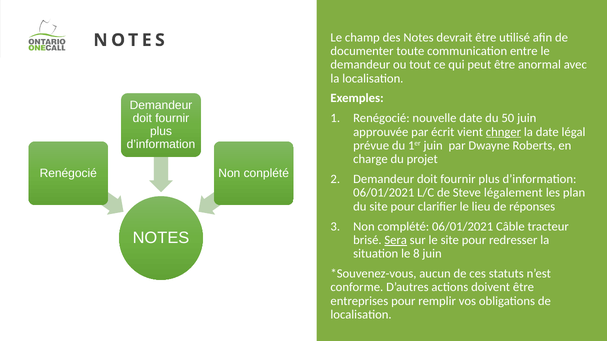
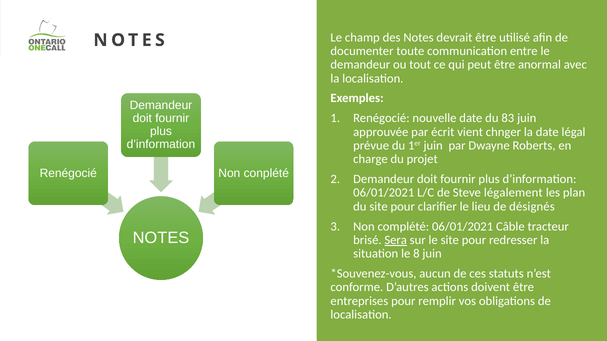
50: 50 -> 83
chnger underline: present -> none
réponses: réponses -> désignés
